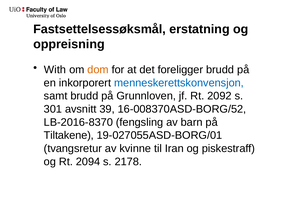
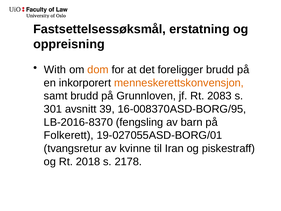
menneskerettskonvensjon colour: blue -> orange
2092: 2092 -> 2083
16-008370ASD-BORG/52: 16-008370ASD-BORG/52 -> 16-008370ASD-BORG/95
Tiltakene: Tiltakene -> Folkerett
2094: 2094 -> 2018
